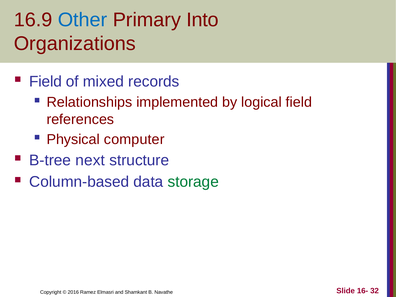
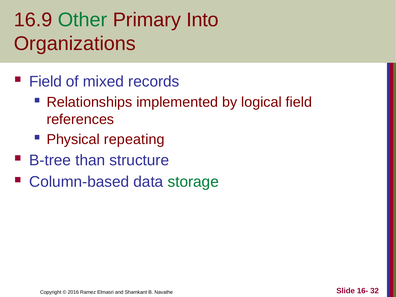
Other colour: blue -> green
computer: computer -> repeating
next: next -> than
